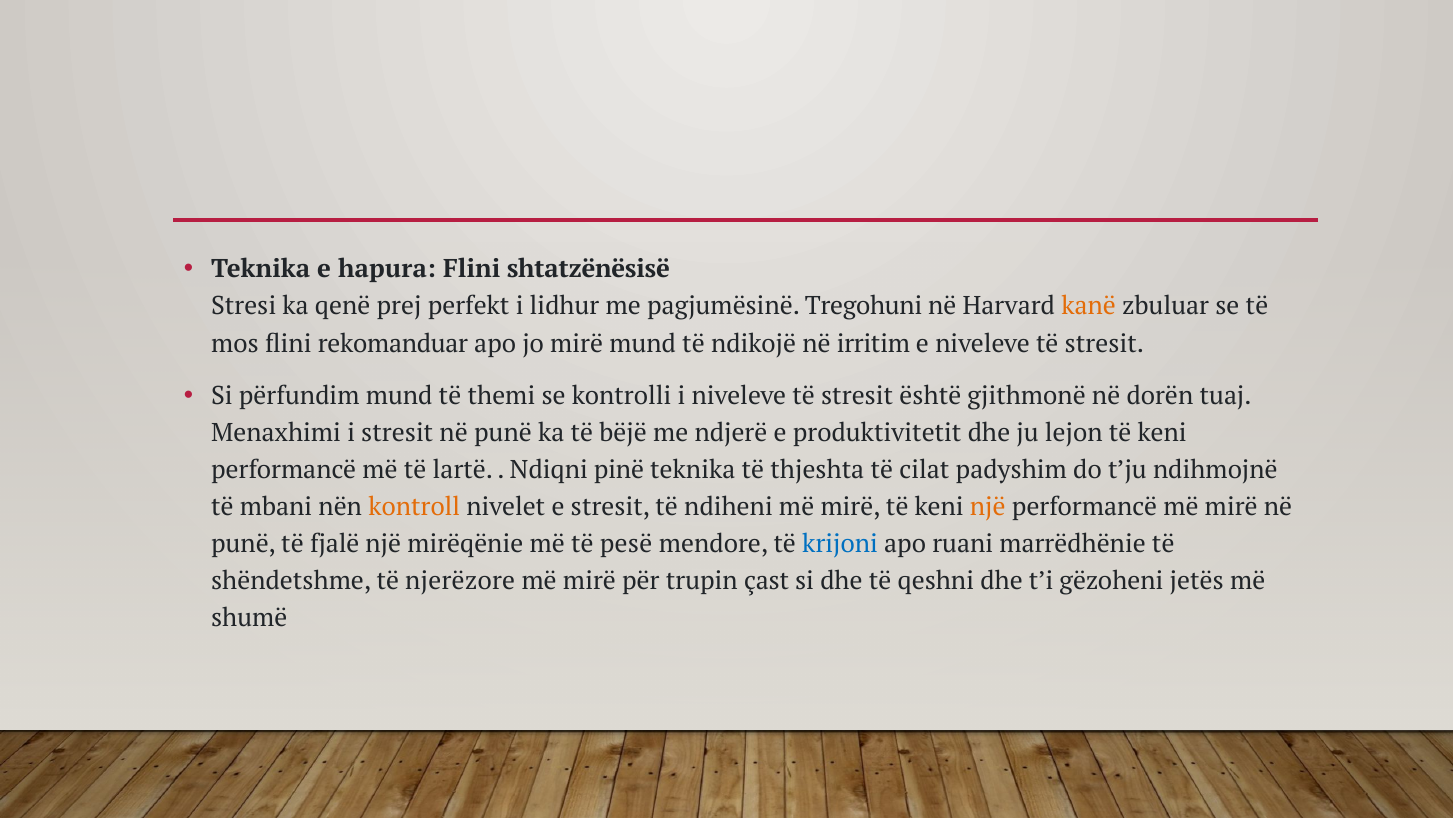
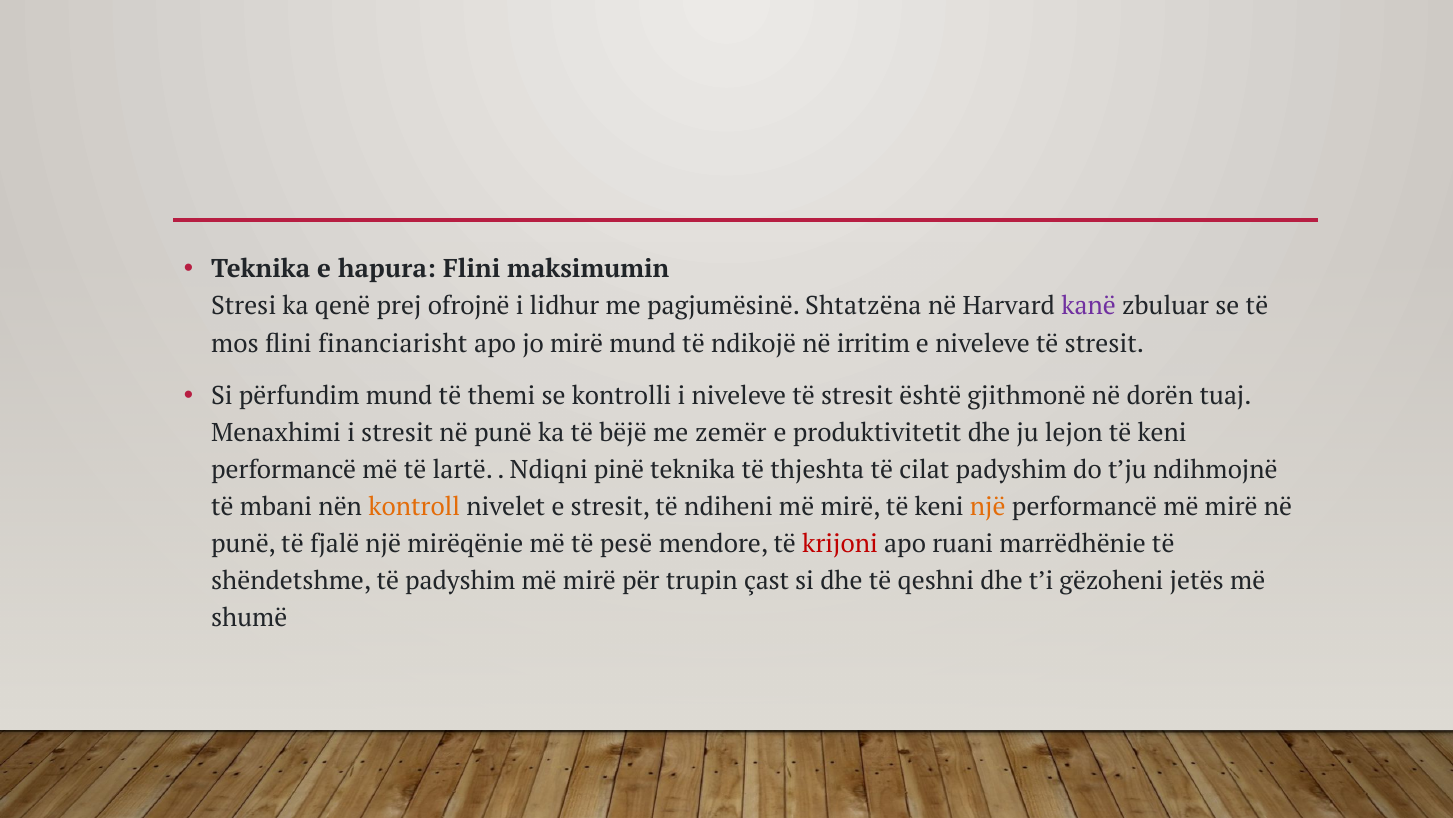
shtatzënësisë: shtatzënësisë -> maksimumin
perfekt: perfekt -> ofrojnë
Tregohuni: Tregohuni -> Shtatzëna
kanë colour: orange -> purple
rekomanduar: rekomanduar -> financiarisht
ndjerë: ndjerë -> zemër
krijoni colour: blue -> red
të njerëzore: njerëzore -> padyshim
